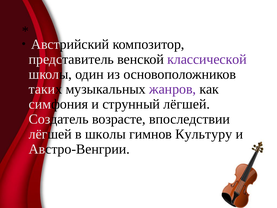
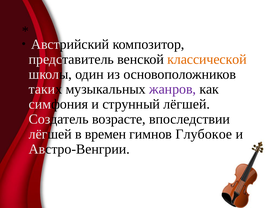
классической colour: purple -> orange
в школы: школы -> времен
Культуру: Культуру -> Глубокое
